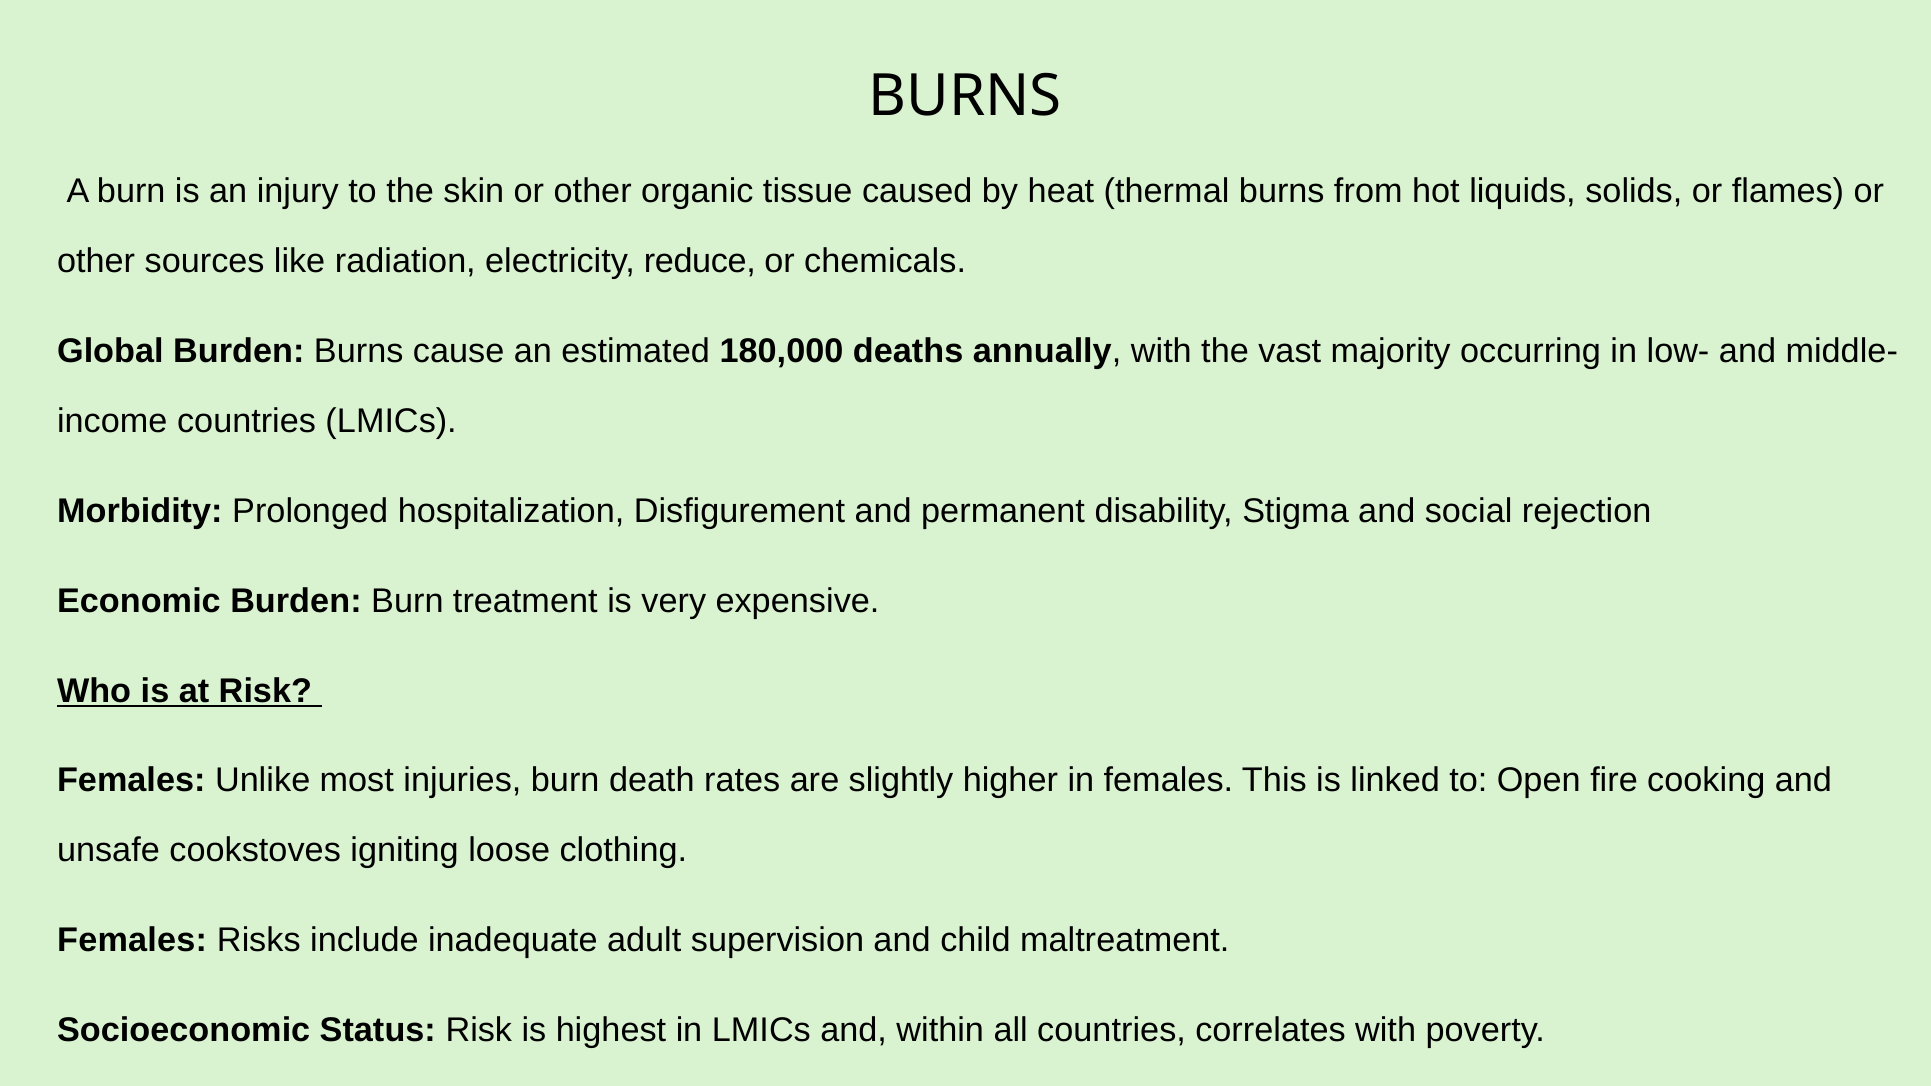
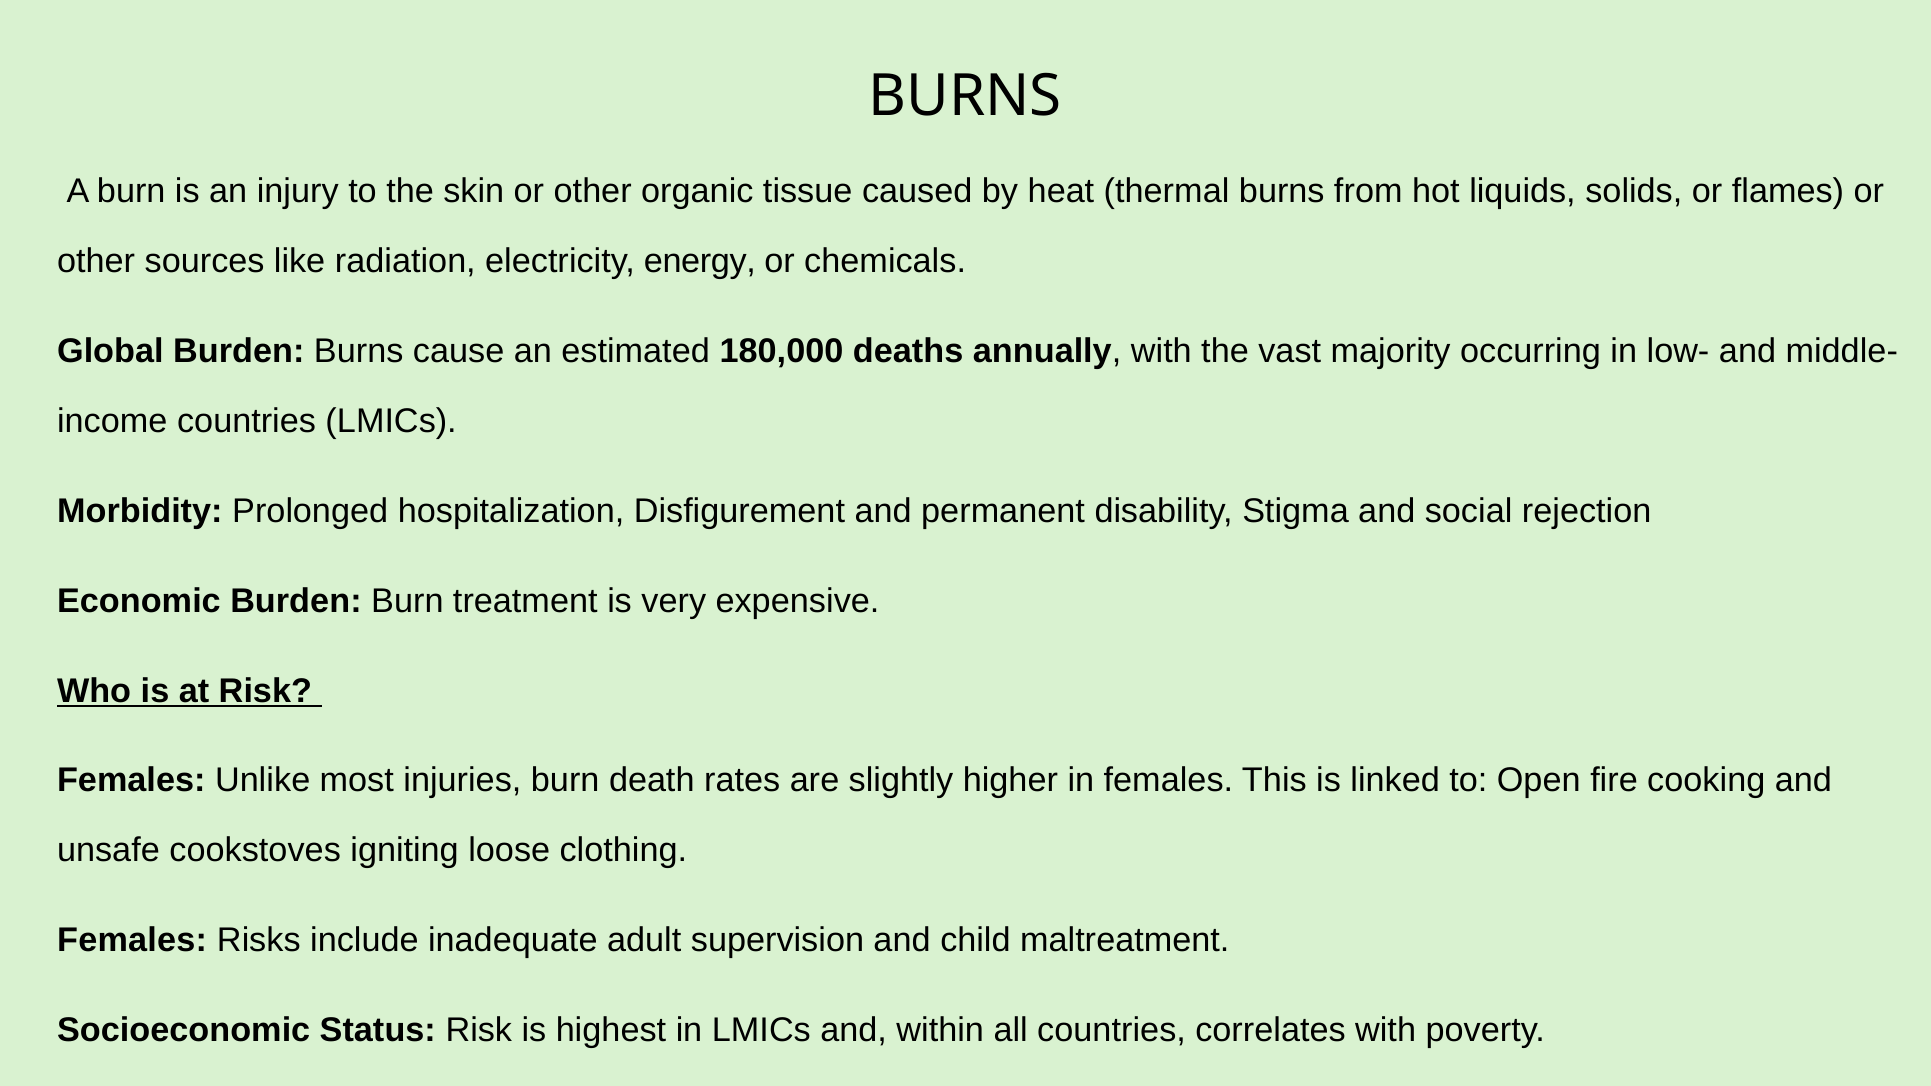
reduce: reduce -> energy
